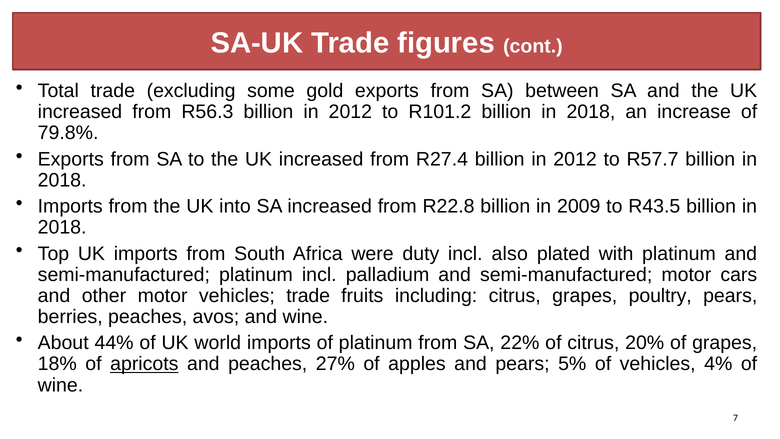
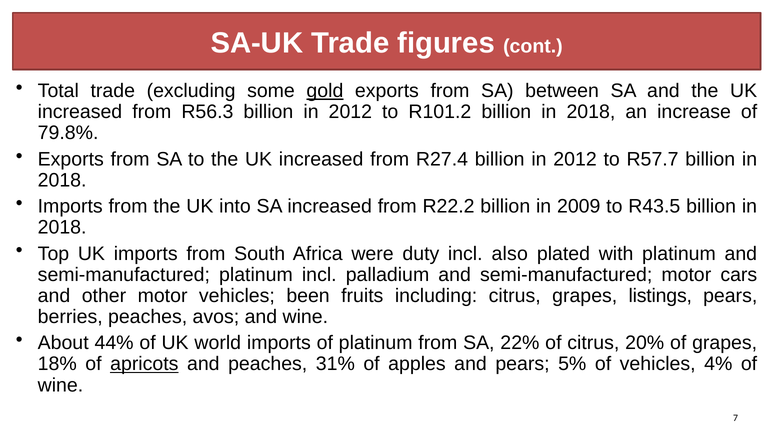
gold underline: none -> present
R22.8: R22.8 -> R22.2
vehicles trade: trade -> been
poultry: poultry -> listings
27%: 27% -> 31%
